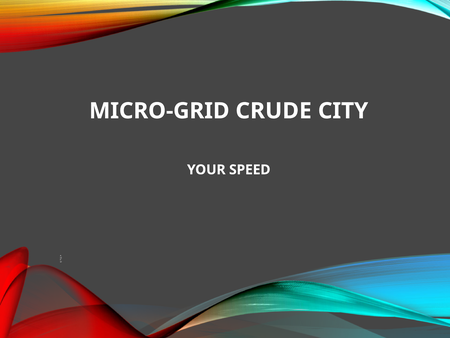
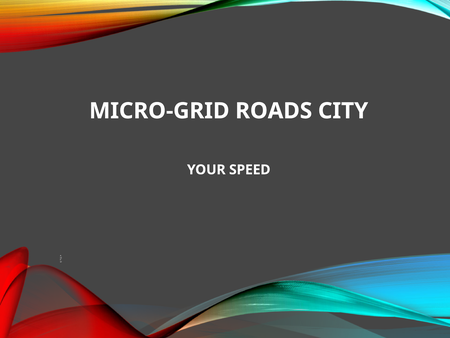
CRUDE: CRUDE -> ROADS
